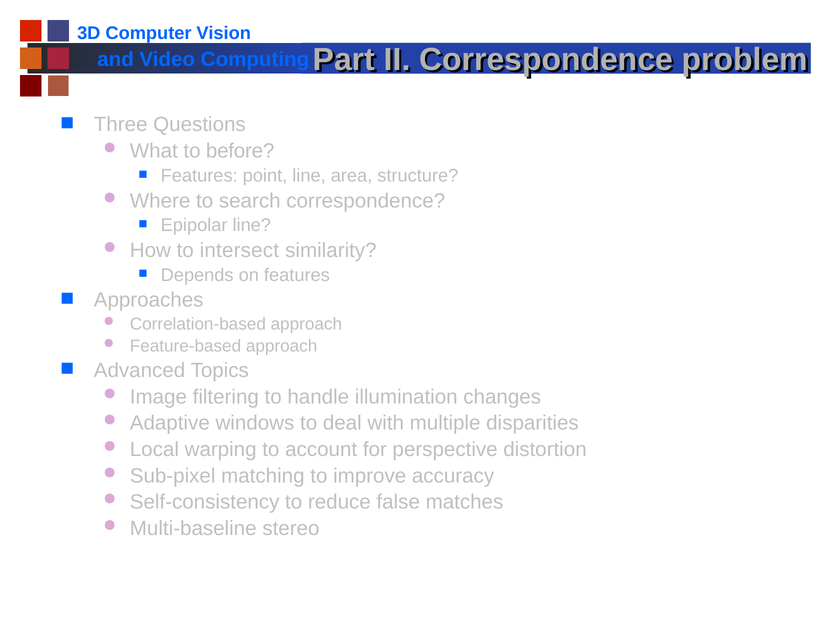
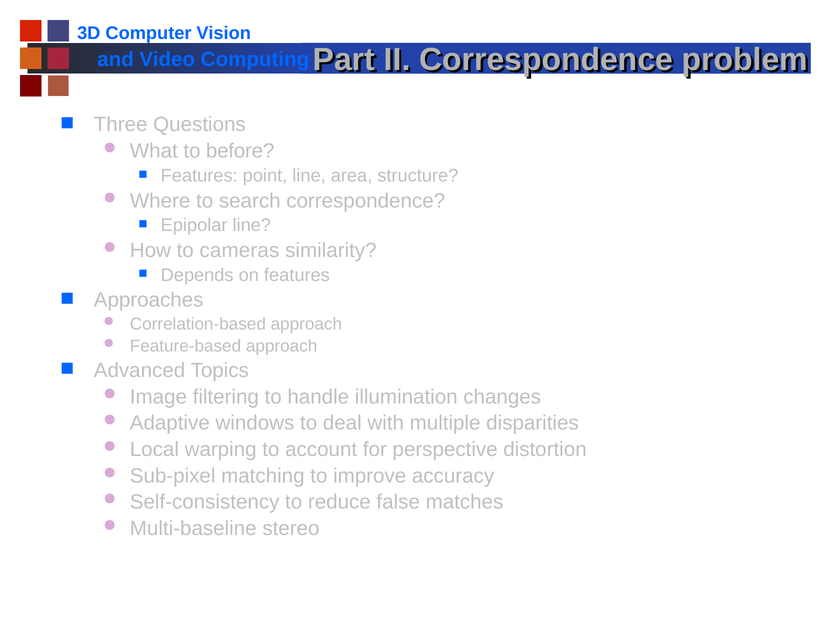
intersect: intersect -> cameras
